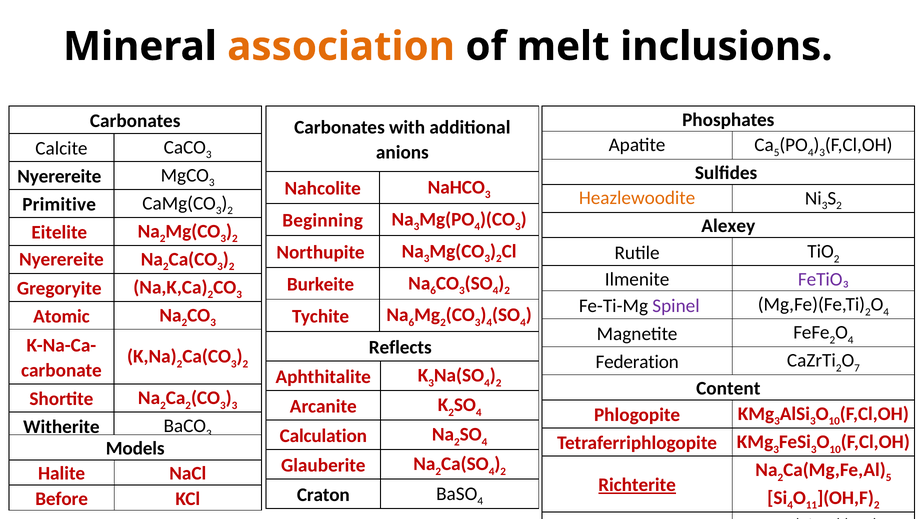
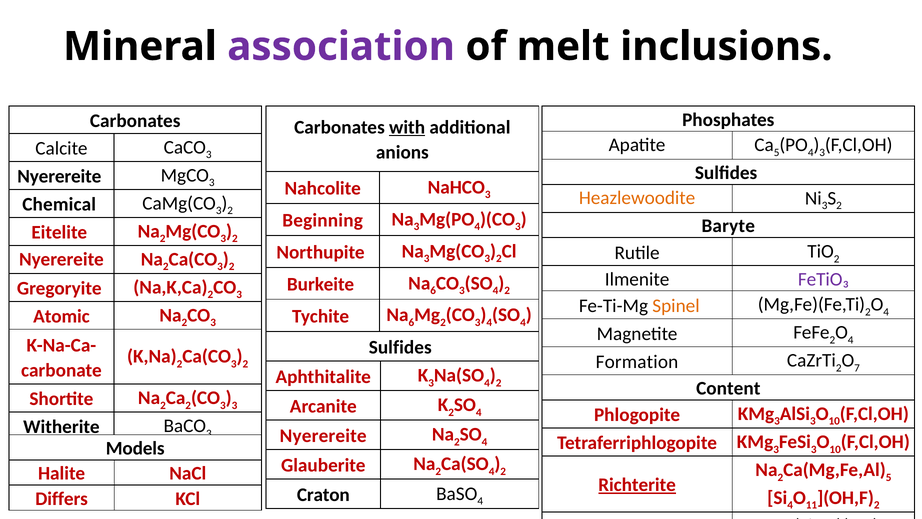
association colour: orange -> purple
with underline: none -> present
Primitive: Primitive -> Chemical
Alexey: Alexey -> Baryte
Spinel colour: purple -> orange
Reflects at (400, 347): Reflects -> Sulfides
Federation: Federation -> Formation
Calculation at (323, 435): Calculation -> Nyerereite
Before: Before -> Differs
